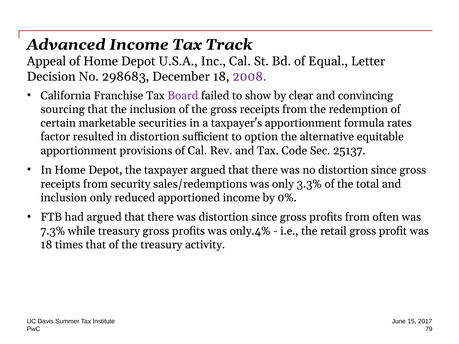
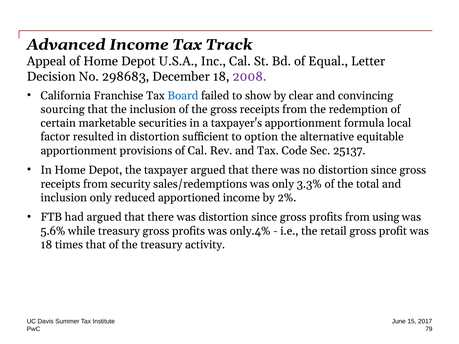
Board colour: purple -> blue
rates: rates -> local
0%: 0% -> 2%
often: often -> using
7.3%: 7.3% -> 5.6%
